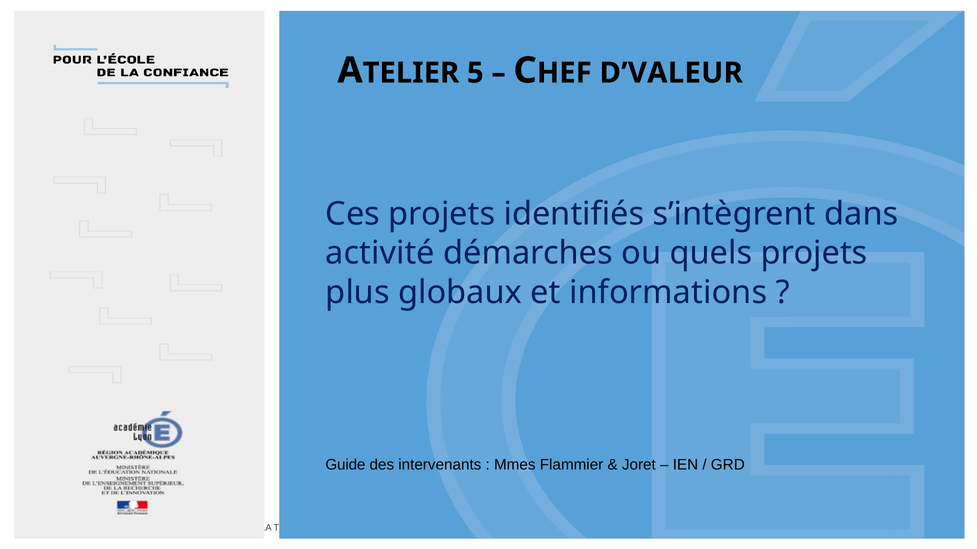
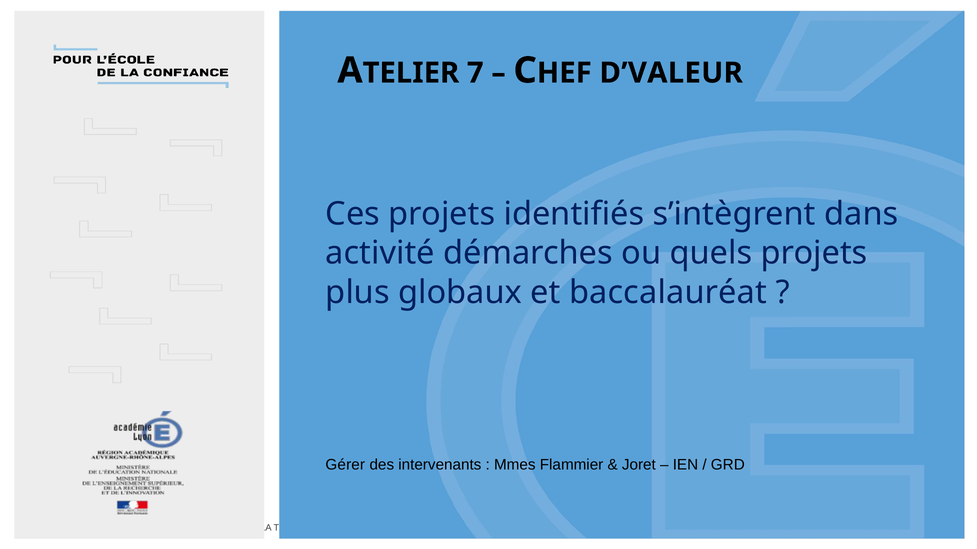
5: 5 -> 7
informations: informations -> baccalauréat
Guide: Guide -> Gérer
